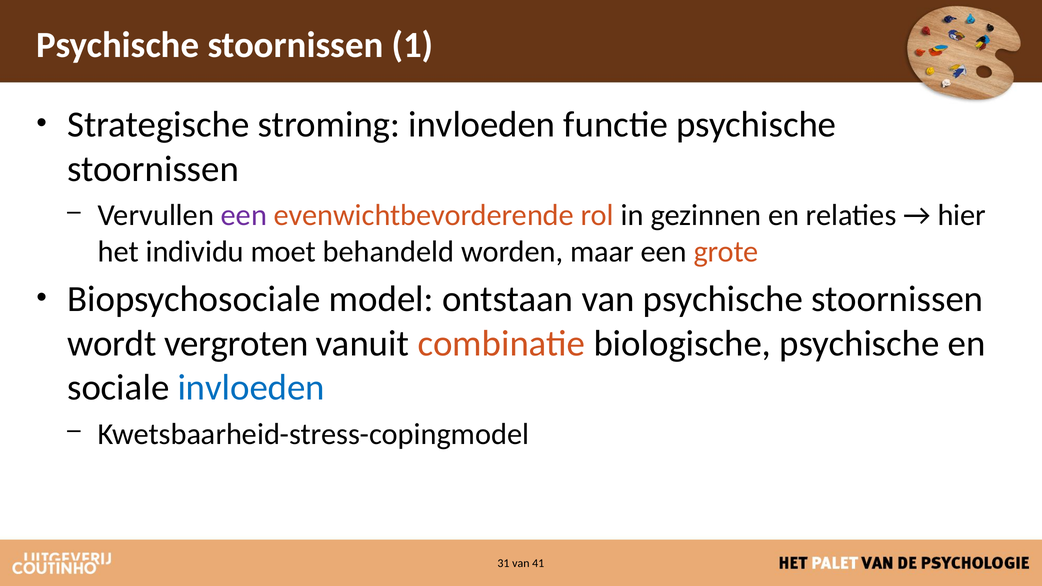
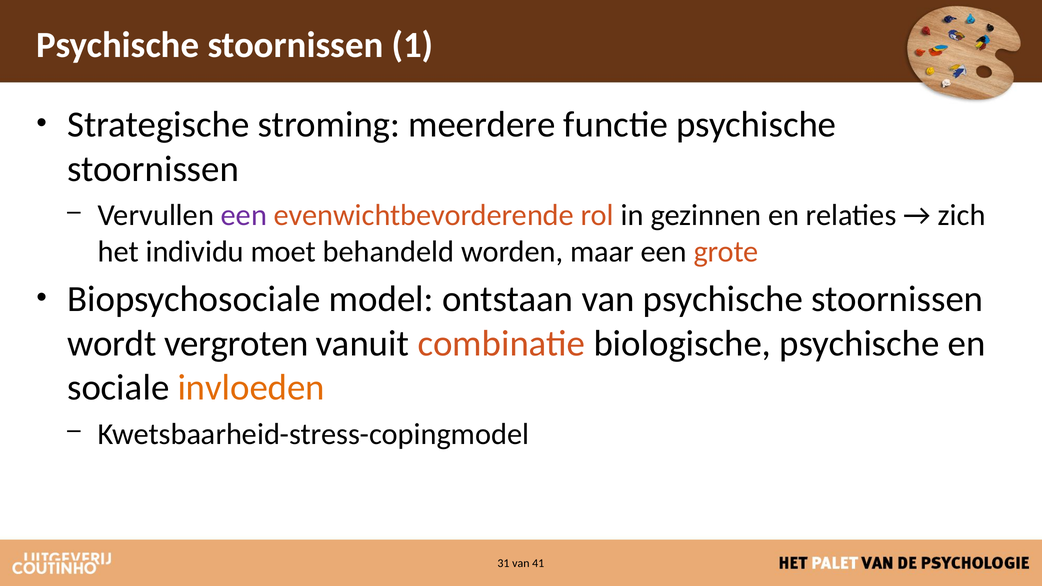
stroming invloeden: invloeden -> meerdere
hier: hier -> zich
invloeden at (251, 388) colour: blue -> orange
